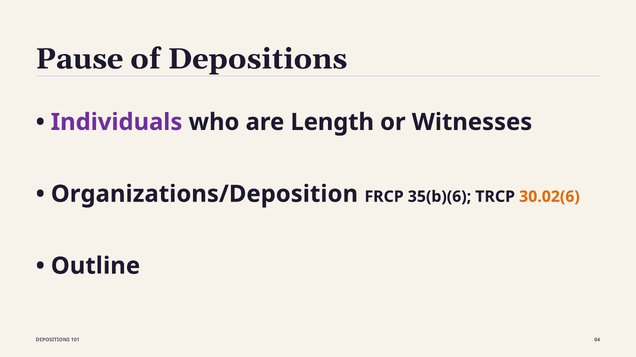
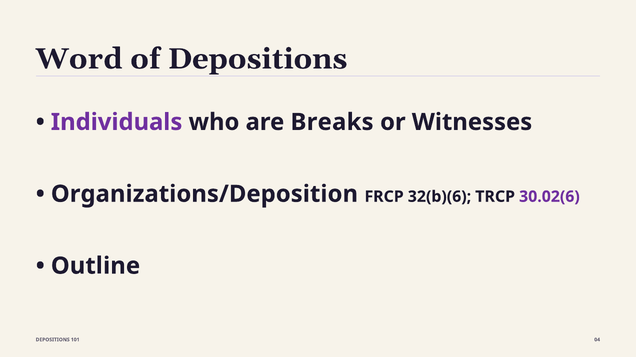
Pause: Pause -> Word
Length: Length -> Breaks
35(b)(6: 35(b)(6 -> 32(b)(6
30.02(6 colour: orange -> purple
